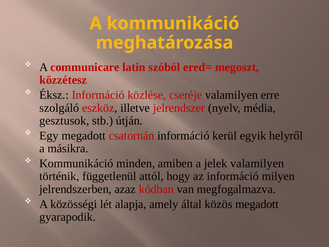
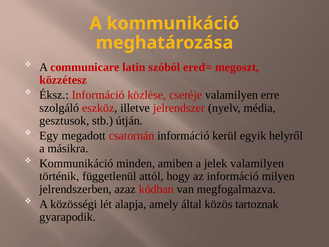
közös megadott: megadott -> tartoznak
